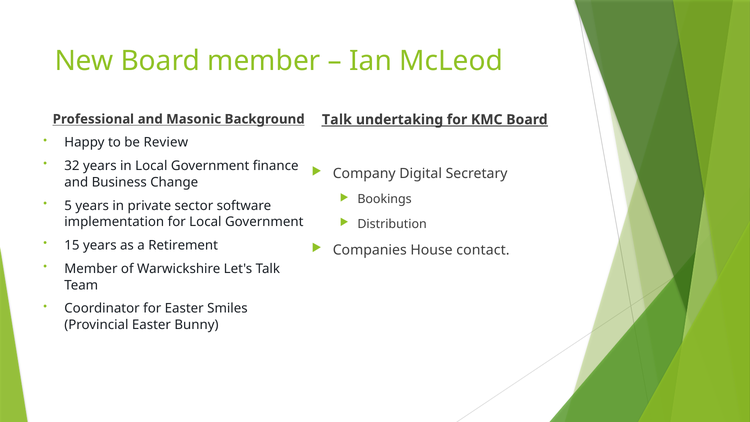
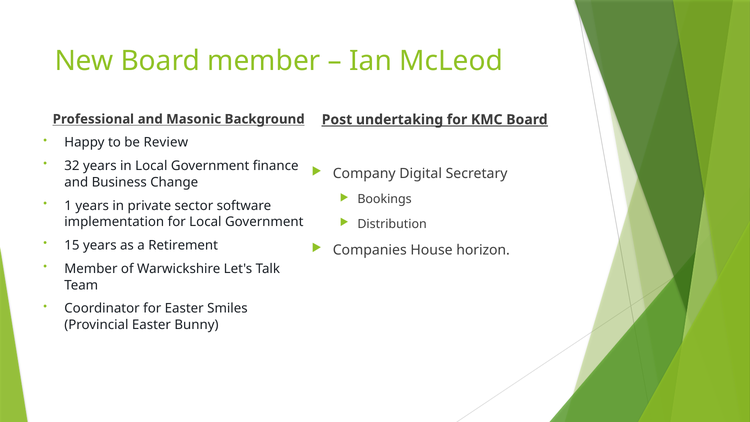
Talk at (337, 120): Talk -> Post
5: 5 -> 1
contact: contact -> horizon
